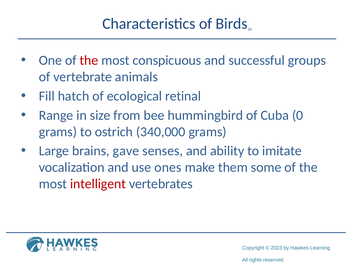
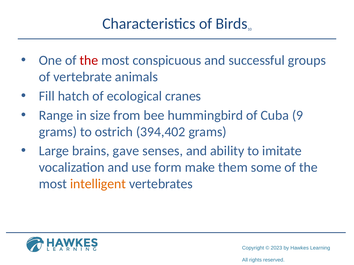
retinal: retinal -> cranes
0: 0 -> 9
340,000: 340,000 -> 394,402
ones: ones -> form
intelligent colour: red -> orange
